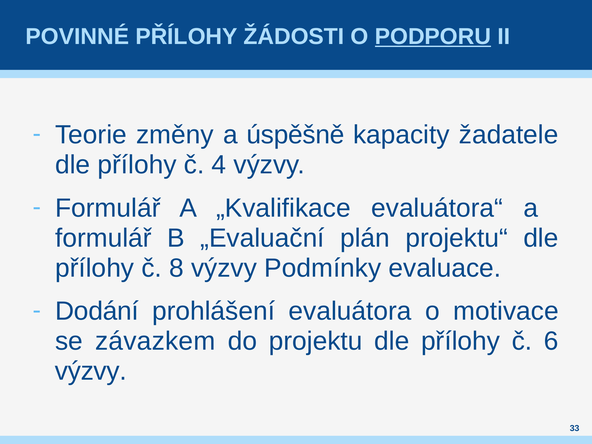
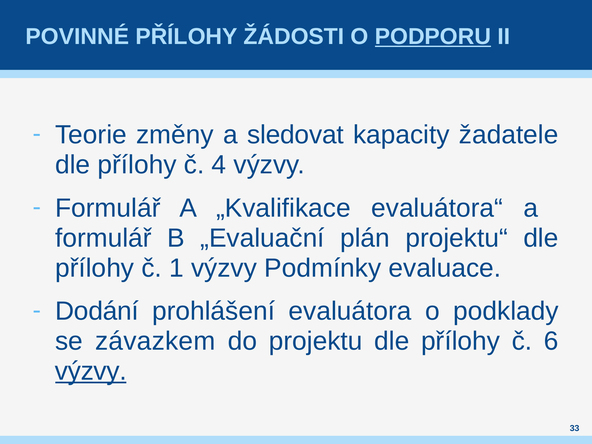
úspěšně: úspěšně -> sledovat
8: 8 -> 1
motivace: motivace -> podklady
výzvy at (91, 371) underline: none -> present
